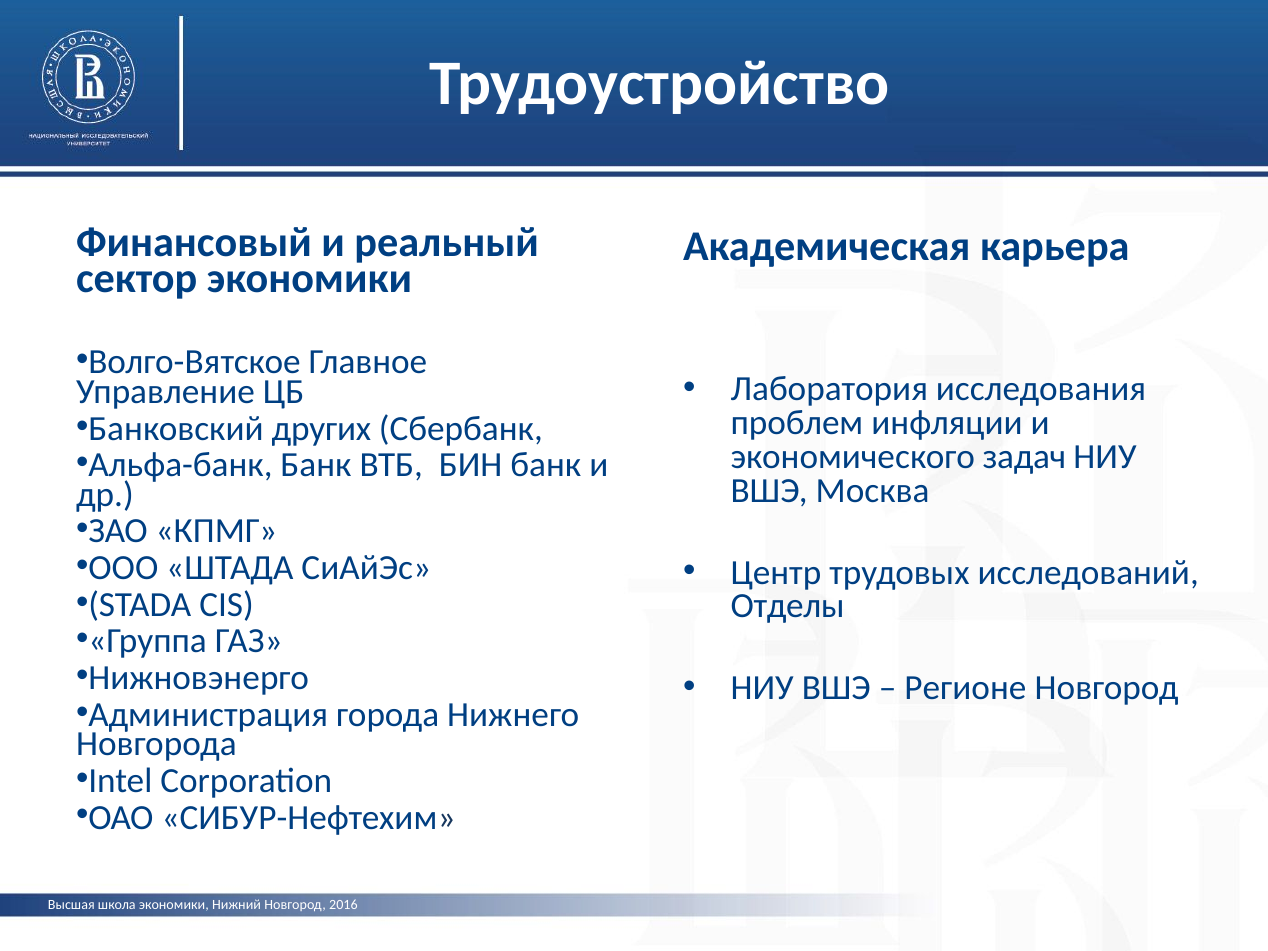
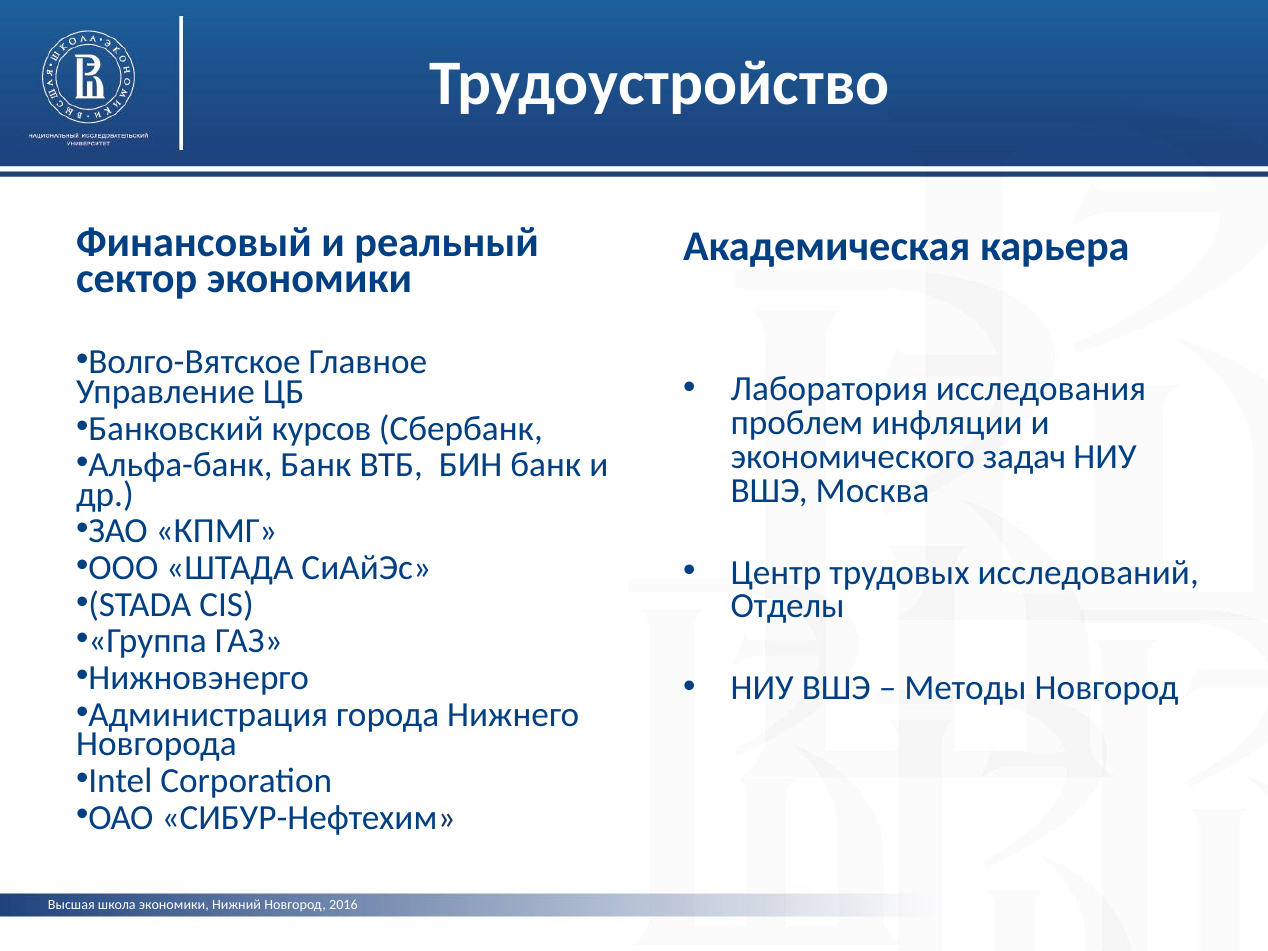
других: других -> курсов
Регионе: Регионе -> Методы
